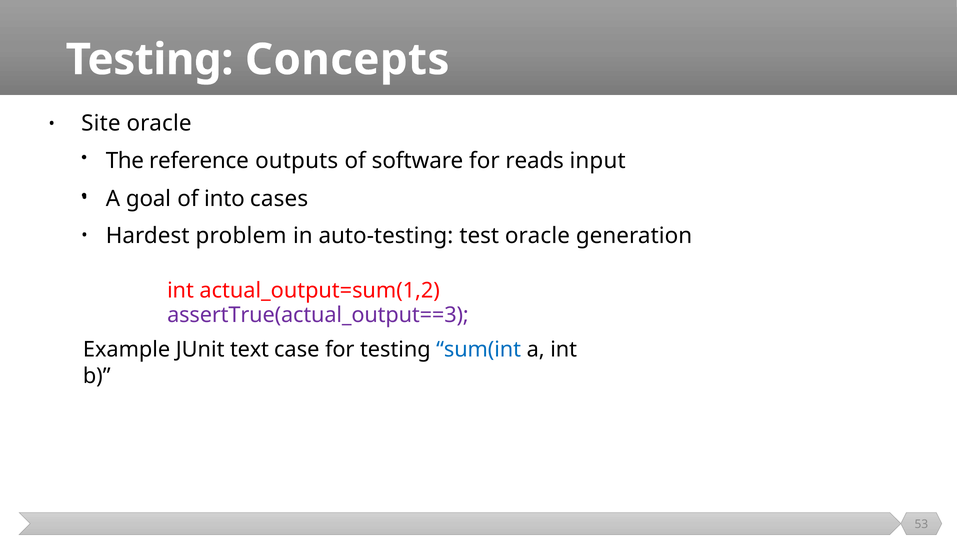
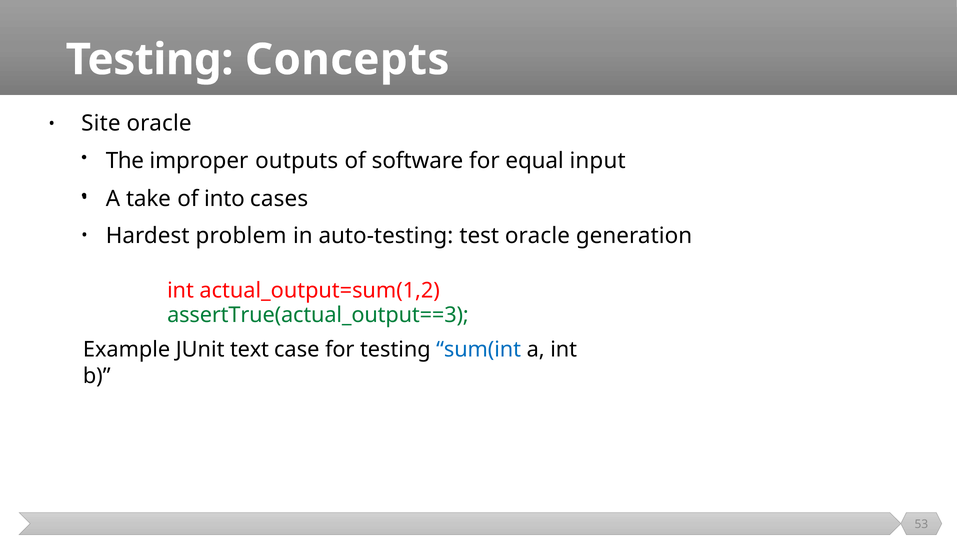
reference: reference -> improper
reads: reads -> equal
goal: goal -> take
assertTrue(actual_output==3 colour: purple -> green
